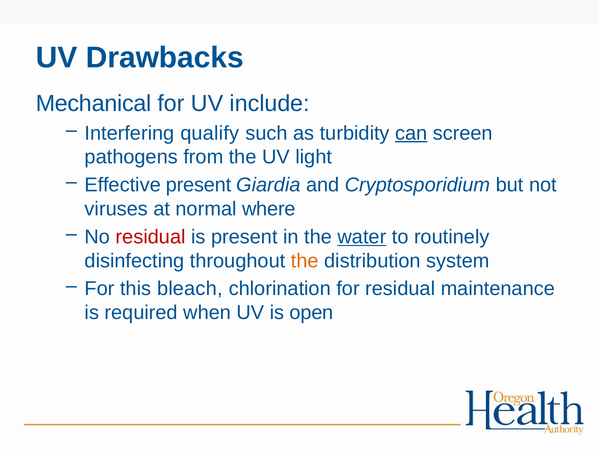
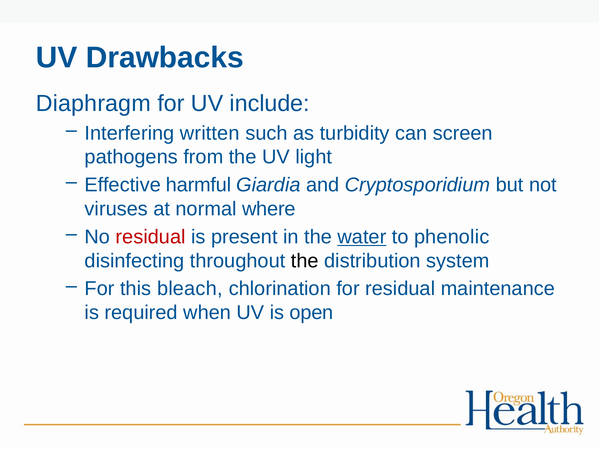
Mechanical: Mechanical -> Diaphragm
qualify: qualify -> written
can underline: present -> none
Effective present: present -> harmful
routinely: routinely -> phenolic
the at (305, 261) colour: orange -> black
